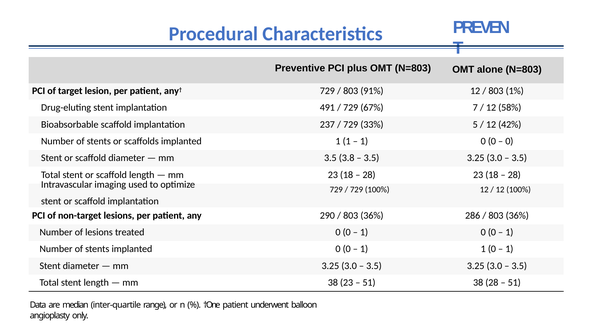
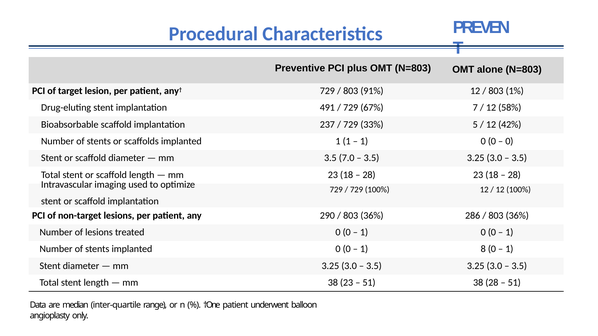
3.8: 3.8 -> 7.0
1 at (483, 249): 1 -> 8
